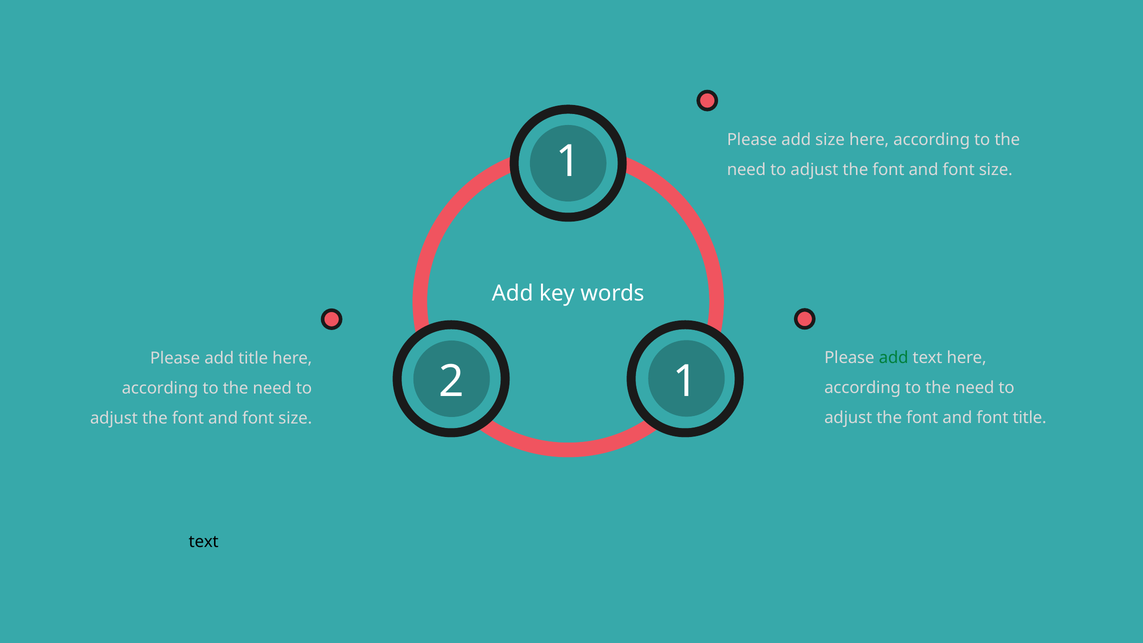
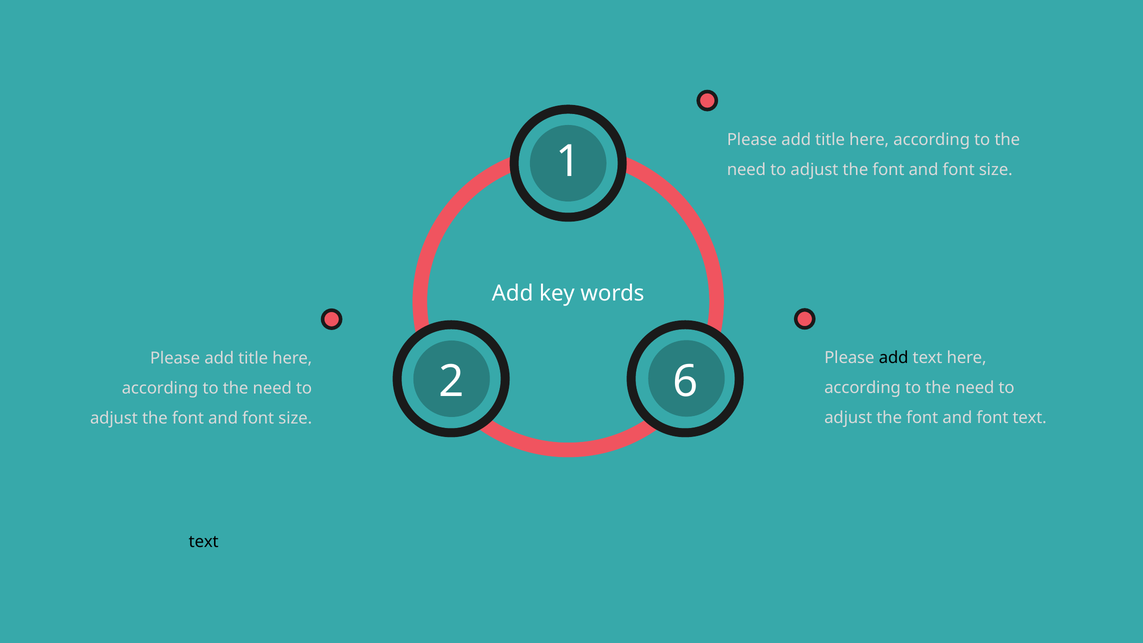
size at (830, 140): size -> title
add at (894, 358) colour: green -> black
2 1: 1 -> 6
font title: title -> text
